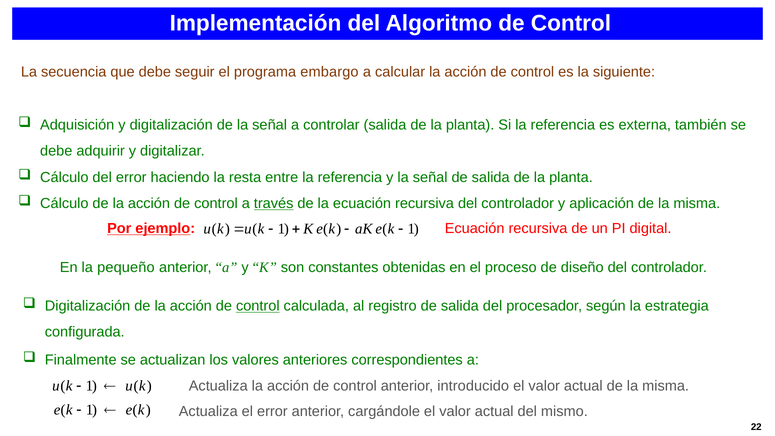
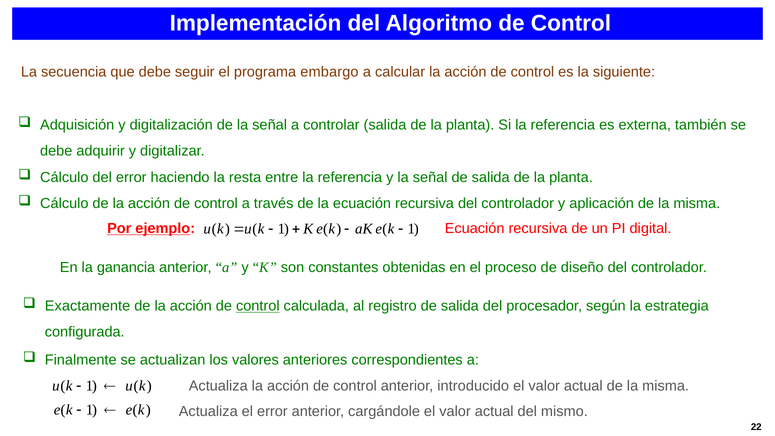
través underline: present -> none
pequeño: pequeño -> ganancia
Digitalización at (88, 306): Digitalización -> Exactamente
